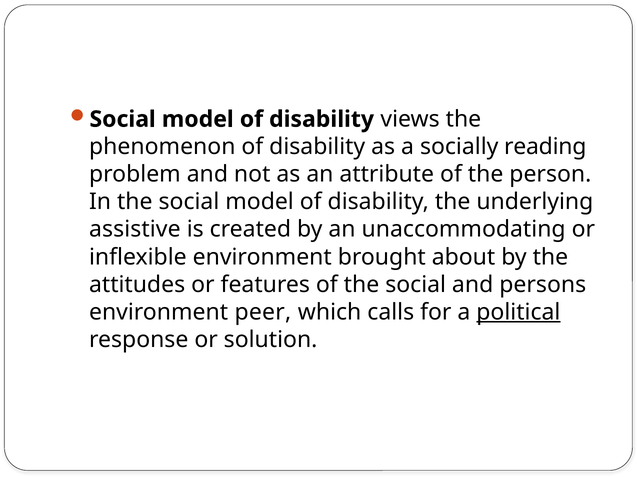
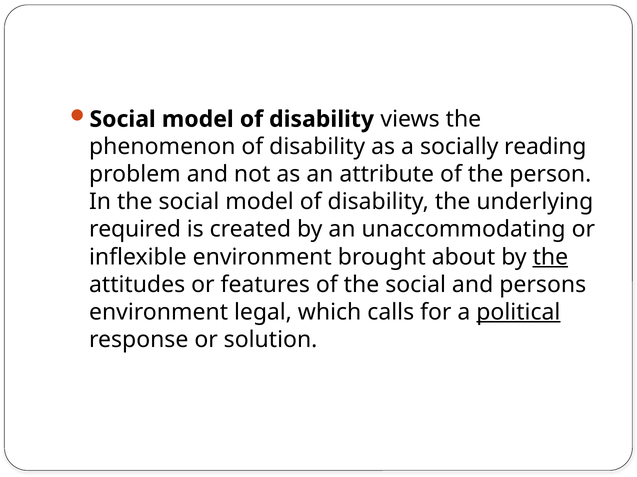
assistive: assistive -> required
the at (550, 257) underline: none -> present
peer: peer -> legal
